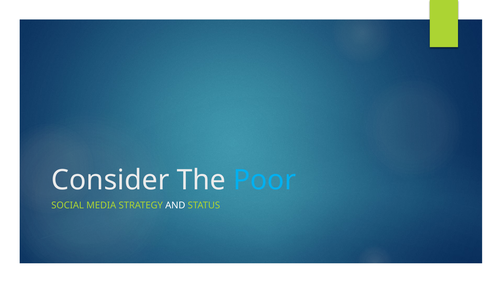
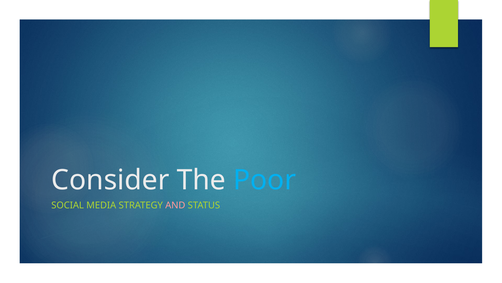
AND colour: white -> pink
